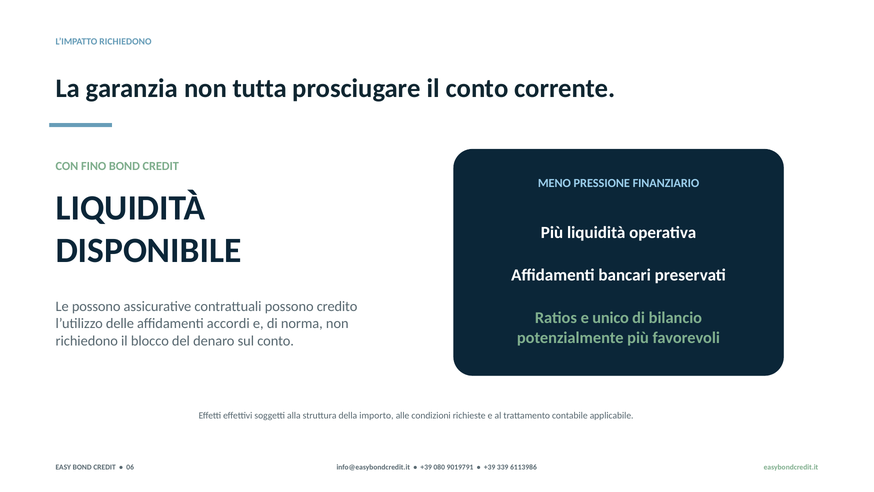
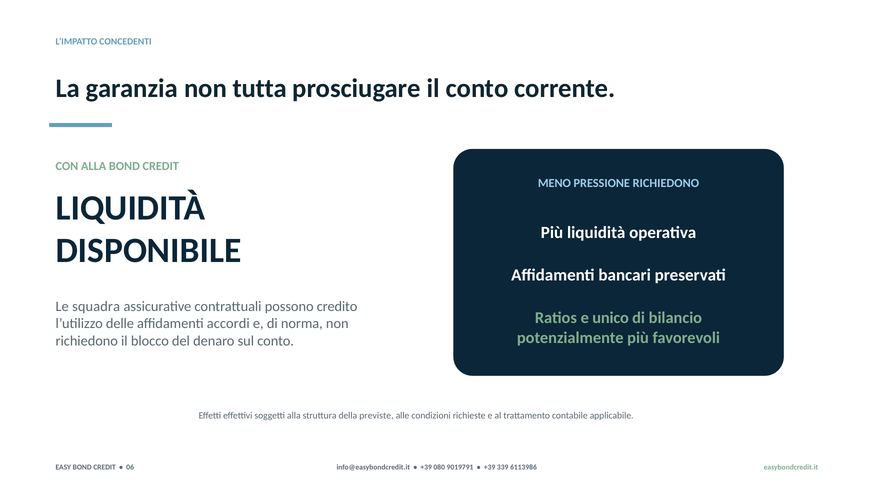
L’IMPATTO RICHIEDONO: RICHIEDONO -> CONCEDENTI
CON FINO: FINO -> ALLA
PRESSIONE FINANZIARIO: FINANZIARIO -> RICHIEDONO
Le possono: possono -> squadra
importo: importo -> previste
